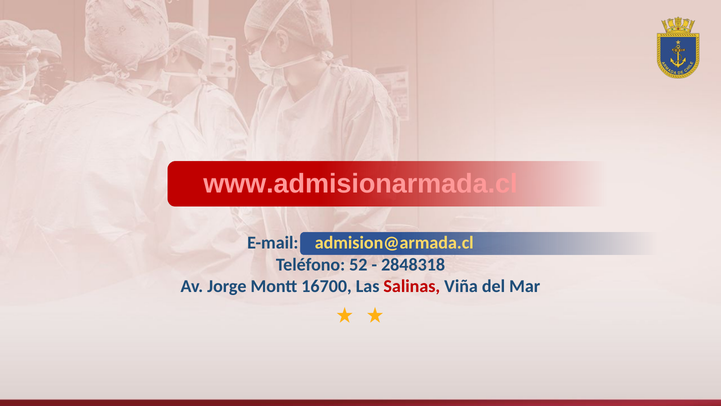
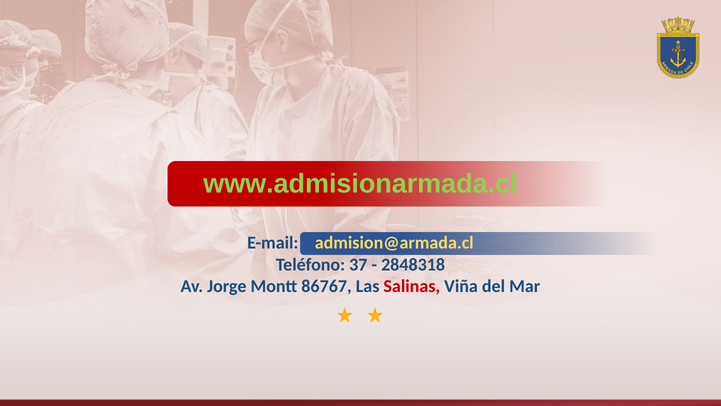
www.admisionarmada.cl colour: pink -> light green
52: 52 -> 37
16700: 16700 -> 86767
